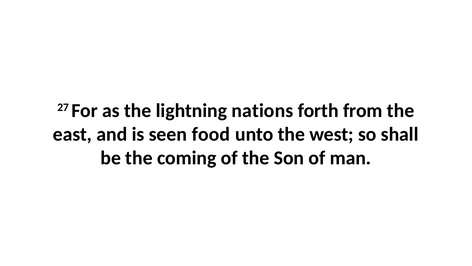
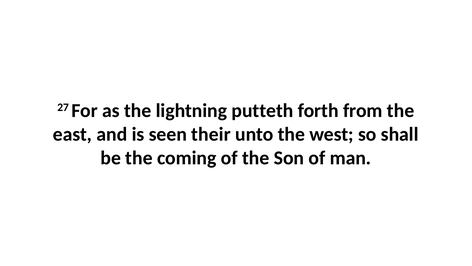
nations: nations -> putteth
food: food -> their
